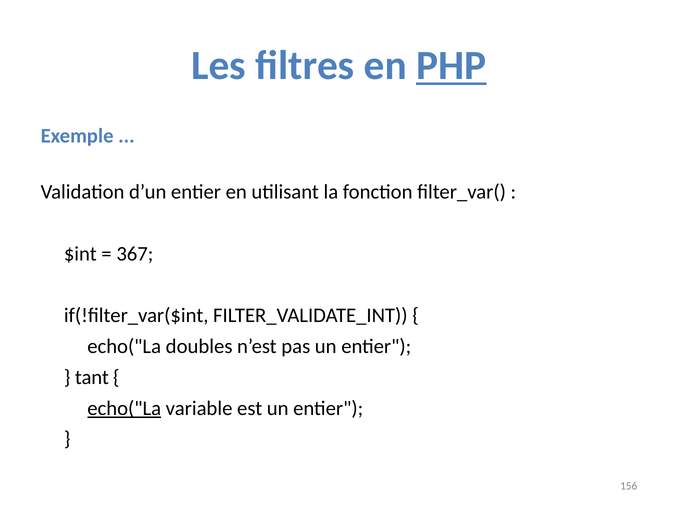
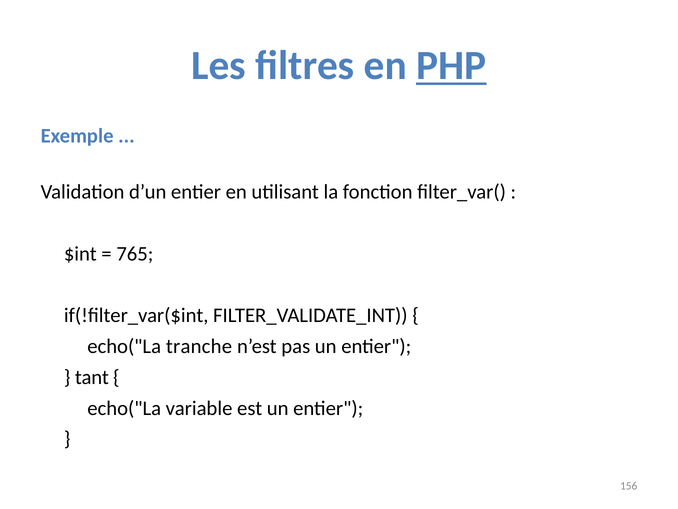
367: 367 -> 765
doubles: doubles -> tranche
echo("La at (124, 408) underline: present -> none
